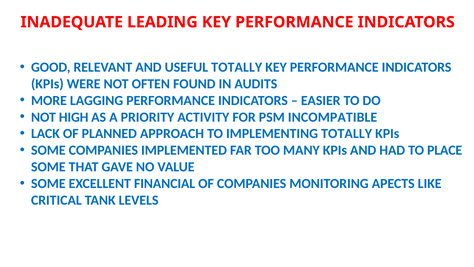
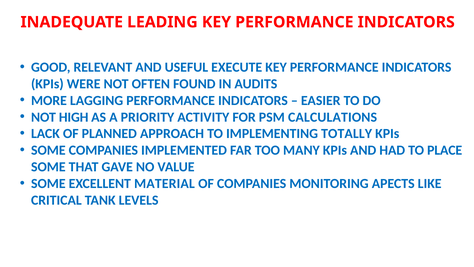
USEFUL TOTALLY: TOTALLY -> EXECUTE
INCOMPATIBLE: INCOMPATIBLE -> CALCULATIONS
FINANCIAL: FINANCIAL -> MATERIAL
